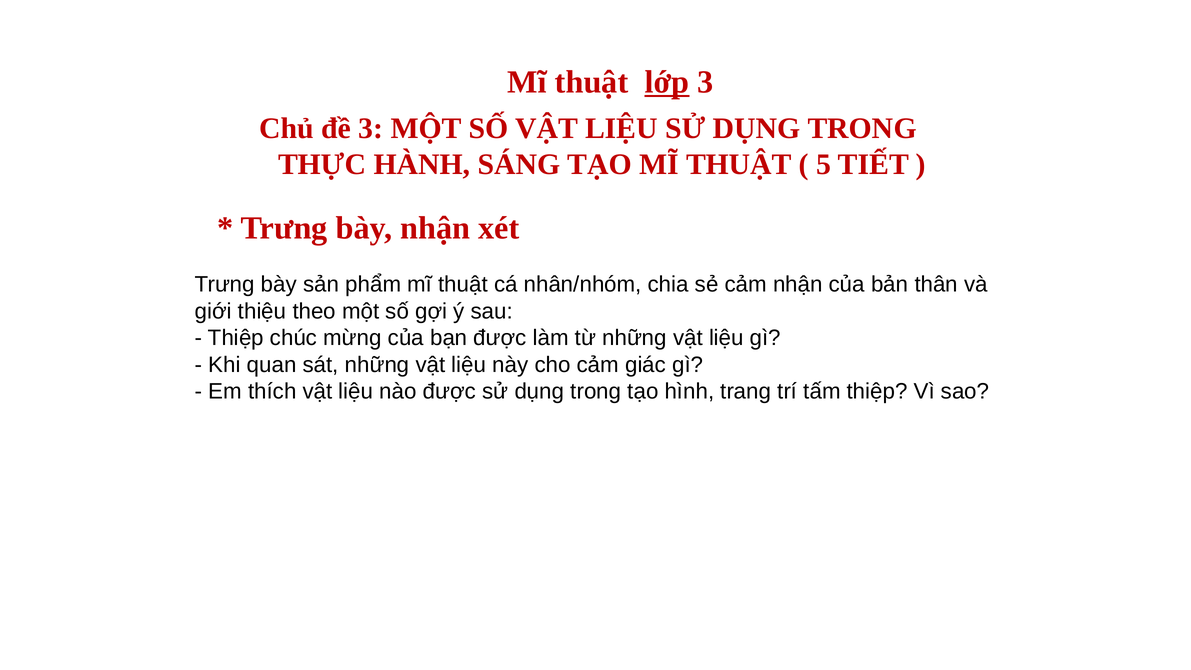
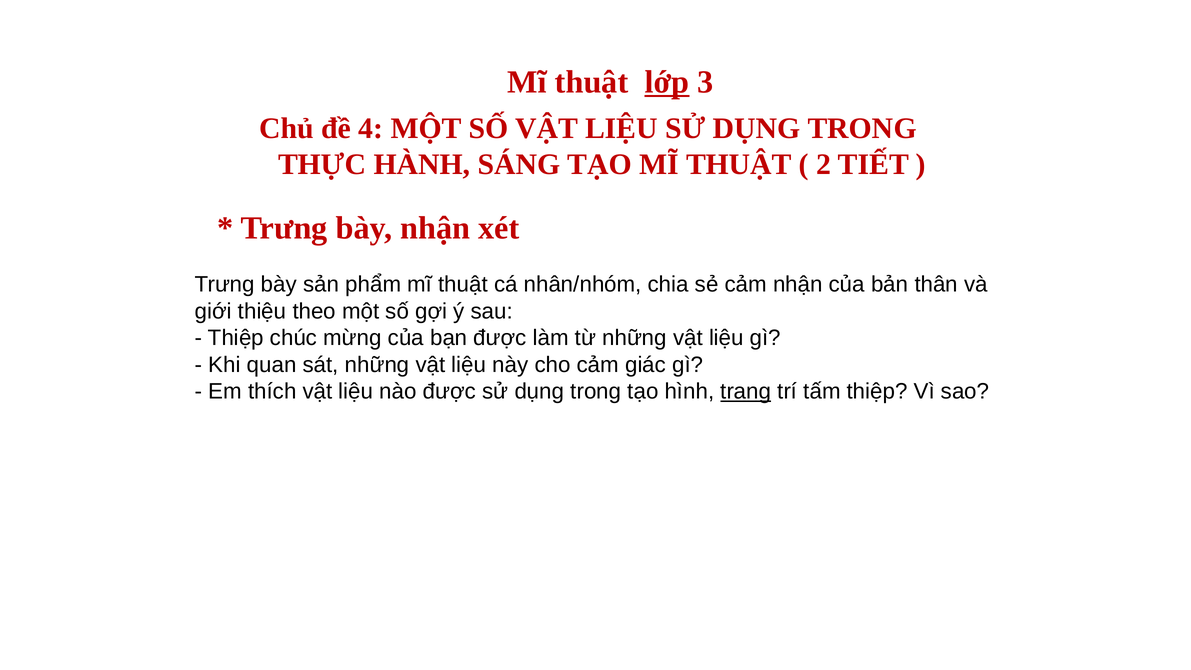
đề 3: 3 -> 4
5: 5 -> 2
trang underline: none -> present
